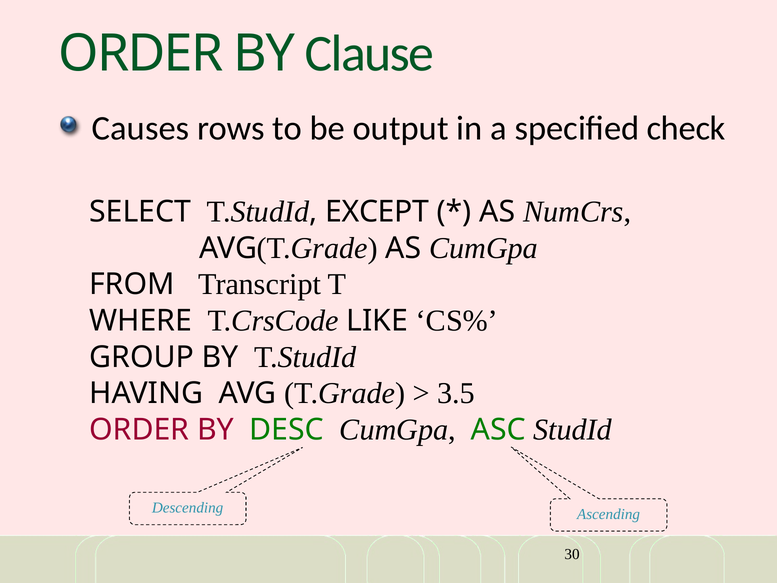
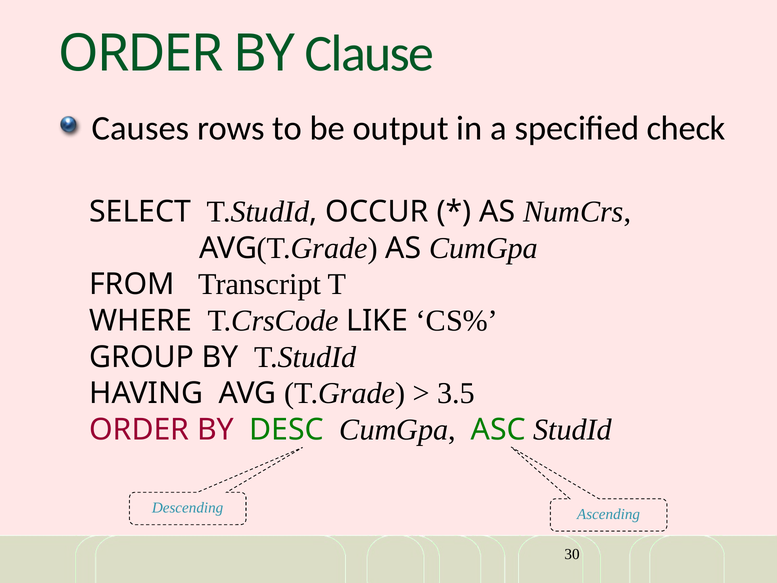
EXCEPT: EXCEPT -> OCCUR
